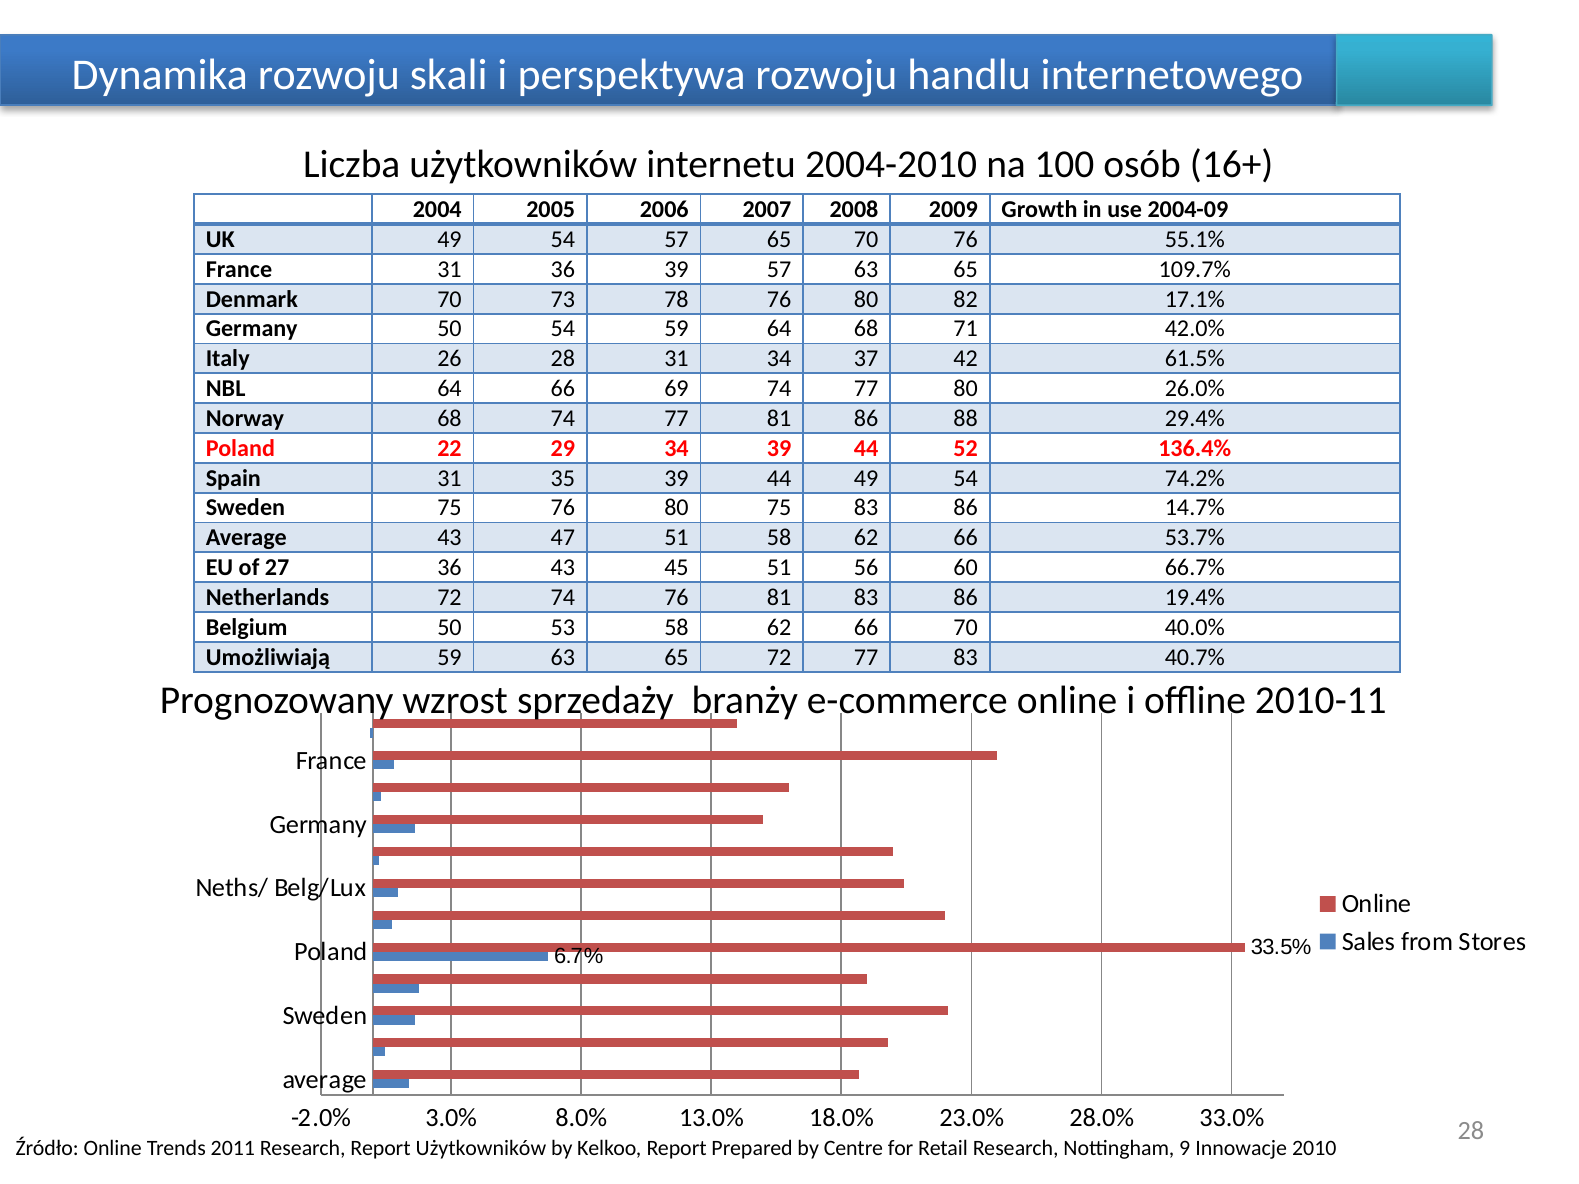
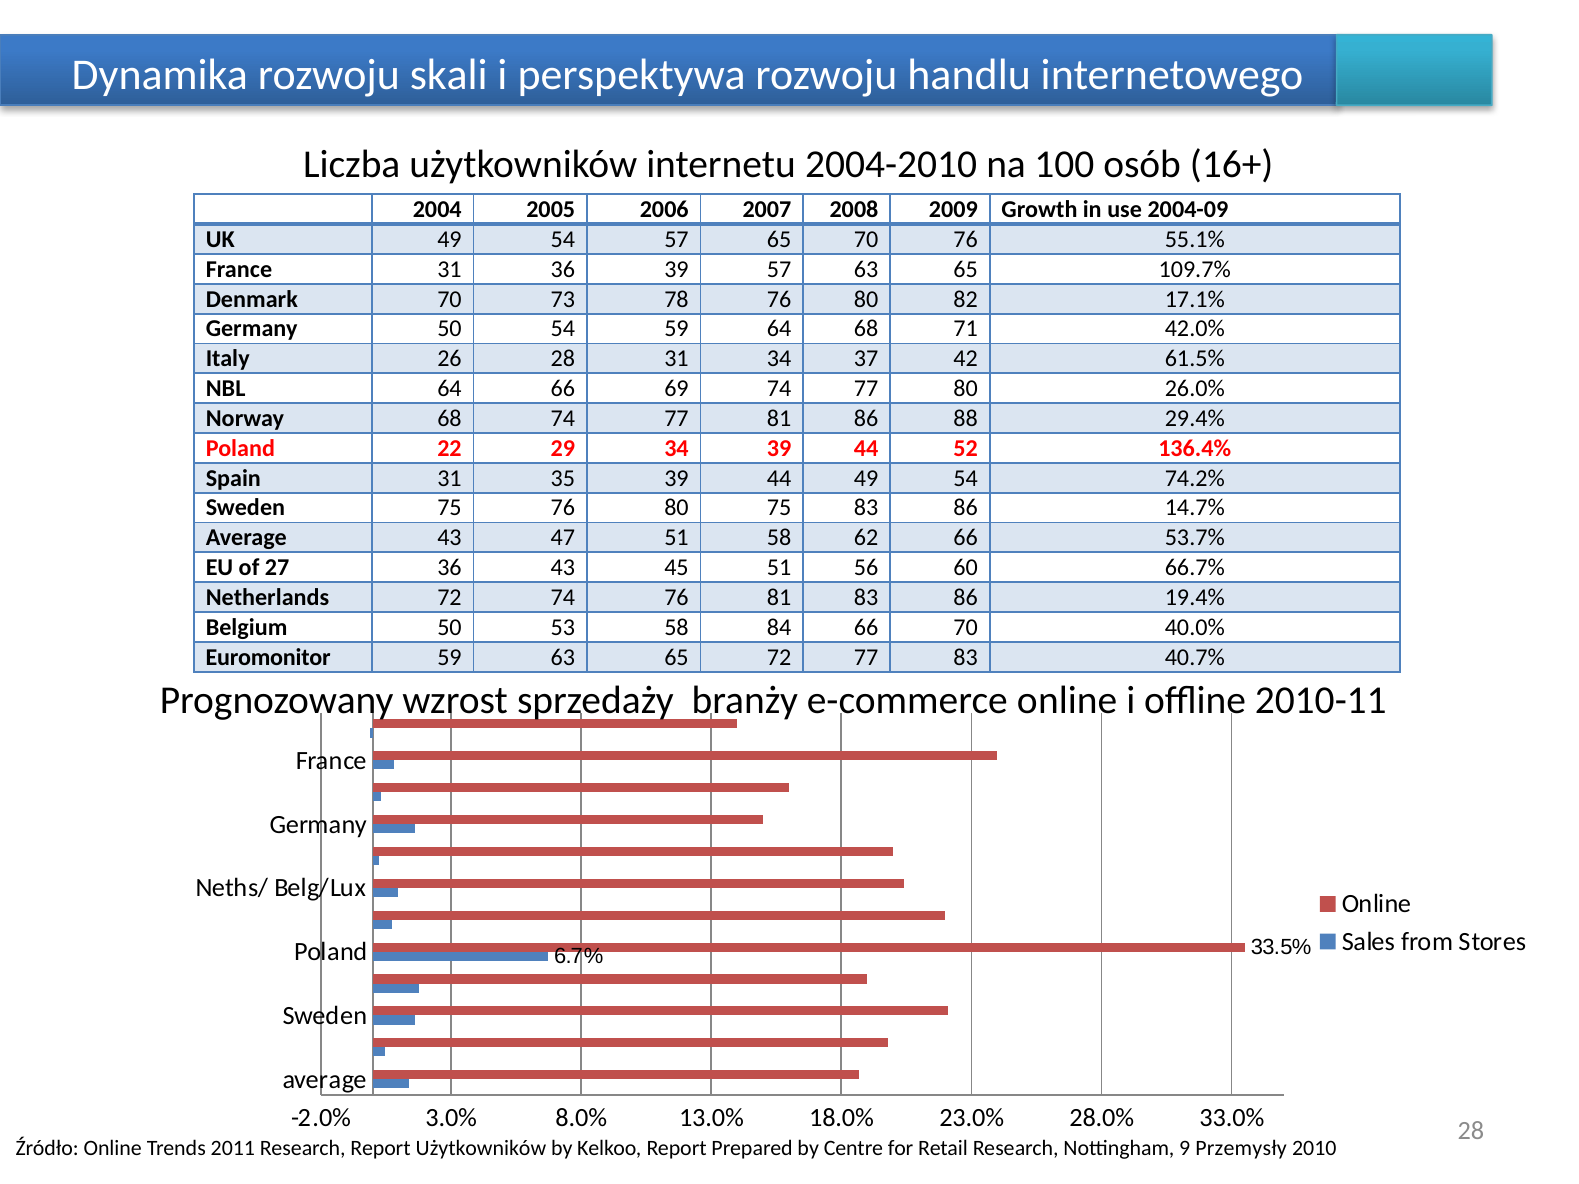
53 58 62: 62 -> 84
Umożliwiają: Umożliwiają -> Euromonitor
Innowacje: Innowacje -> Przemysły
